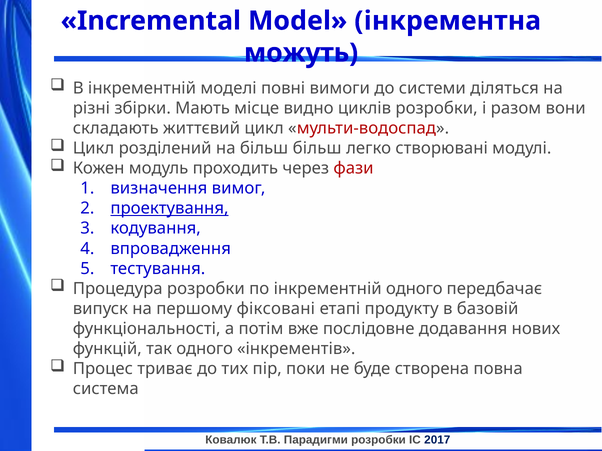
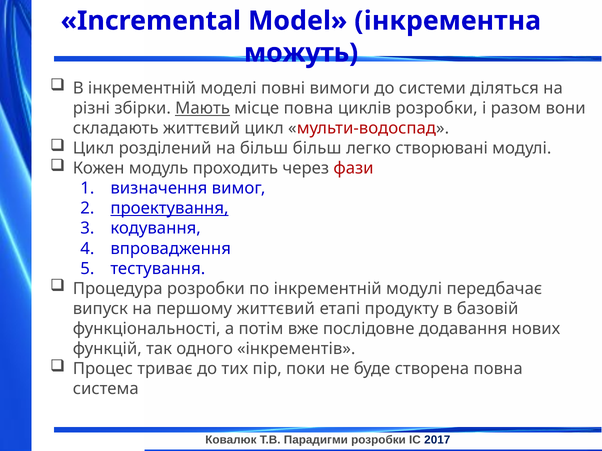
Мають underline: none -> present
місце видно: видно -> повна
інкрементній одного: одного -> модулі
першому фіксовані: фіксовані -> життєвий
